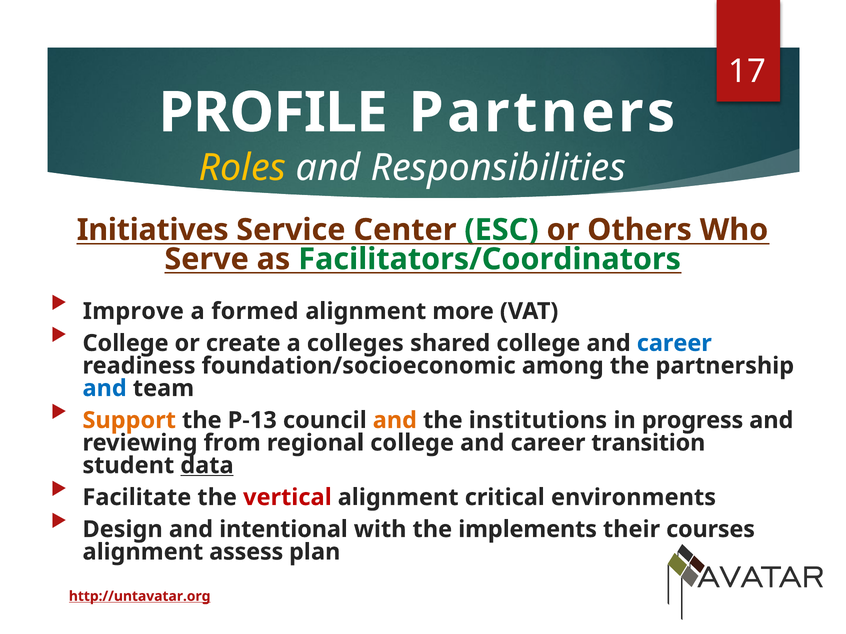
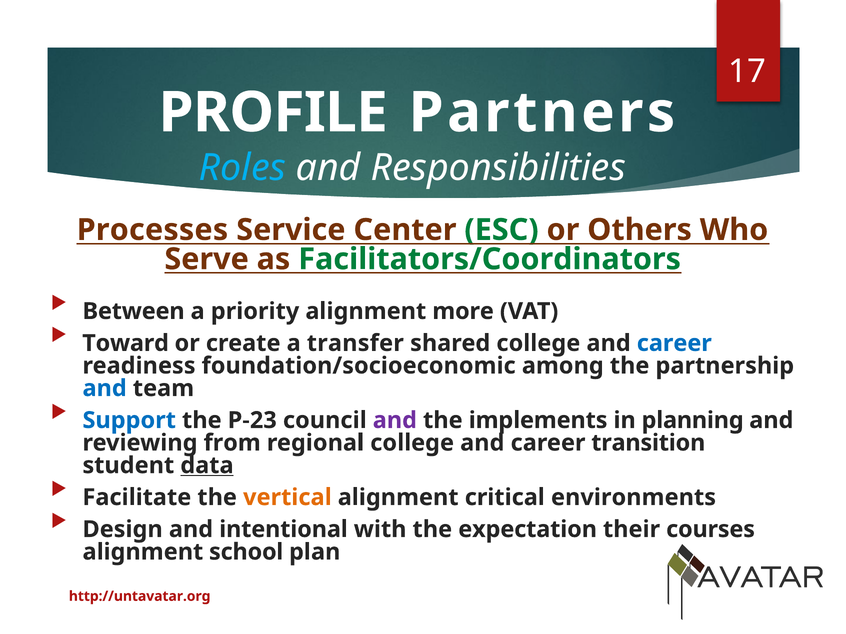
Roles colour: yellow -> light blue
Initiatives: Initiatives -> Processes
Improve: Improve -> Between
formed: formed -> priority
College at (126, 343): College -> Toward
colleges: colleges -> transfer
Support colour: orange -> blue
P-13: P-13 -> P-23
and at (395, 421) colour: orange -> purple
institutions: institutions -> implements
progress: progress -> planning
vertical colour: red -> orange
implements: implements -> expectation
assess: assess -> school
http://untavatar.org underline: present -> none
